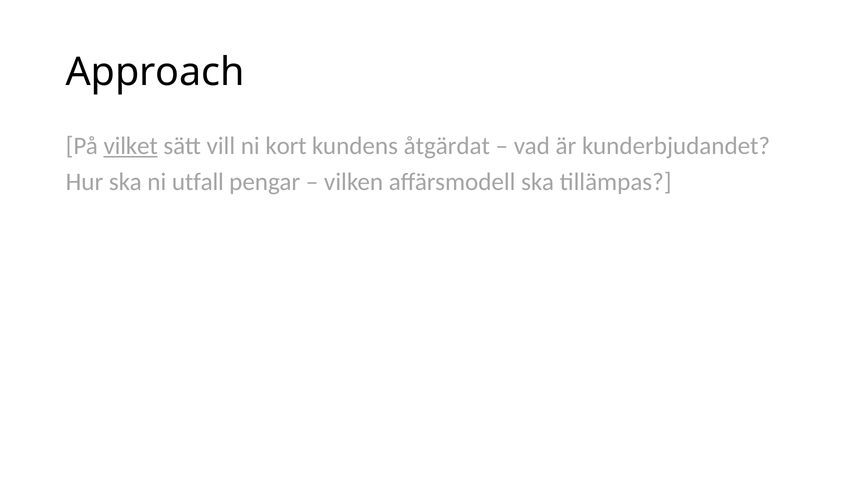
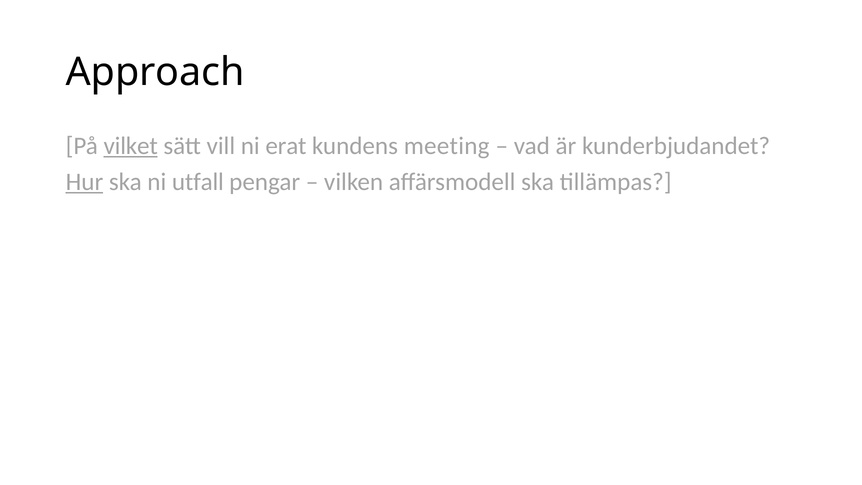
kort: kort -> erat
åtgärdat: åtgärdat -> meeting
Hur underline: none -> present
